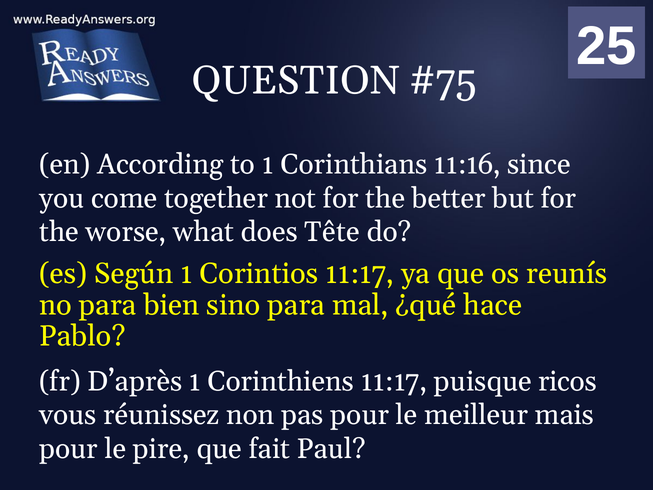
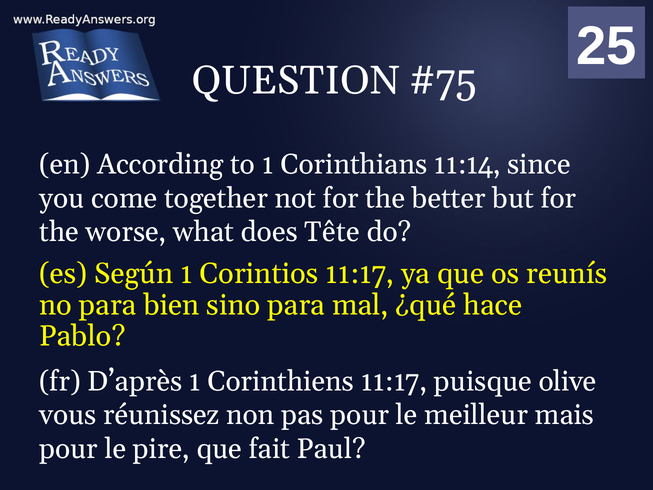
11:16: 11:16 -> 11:14
ricos: ricos -> olive
